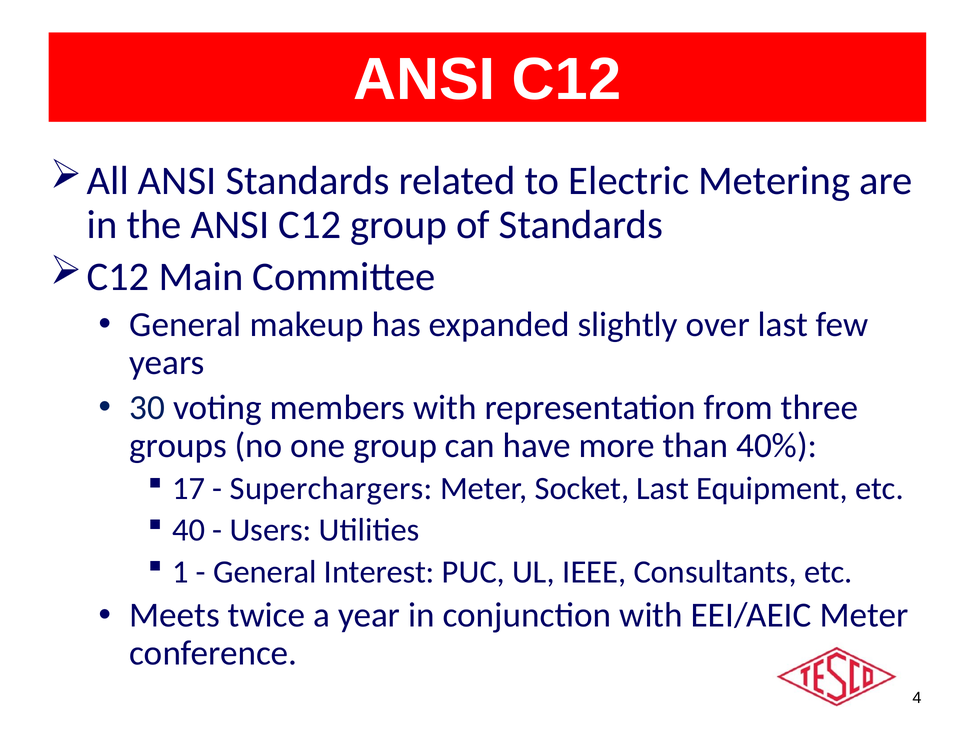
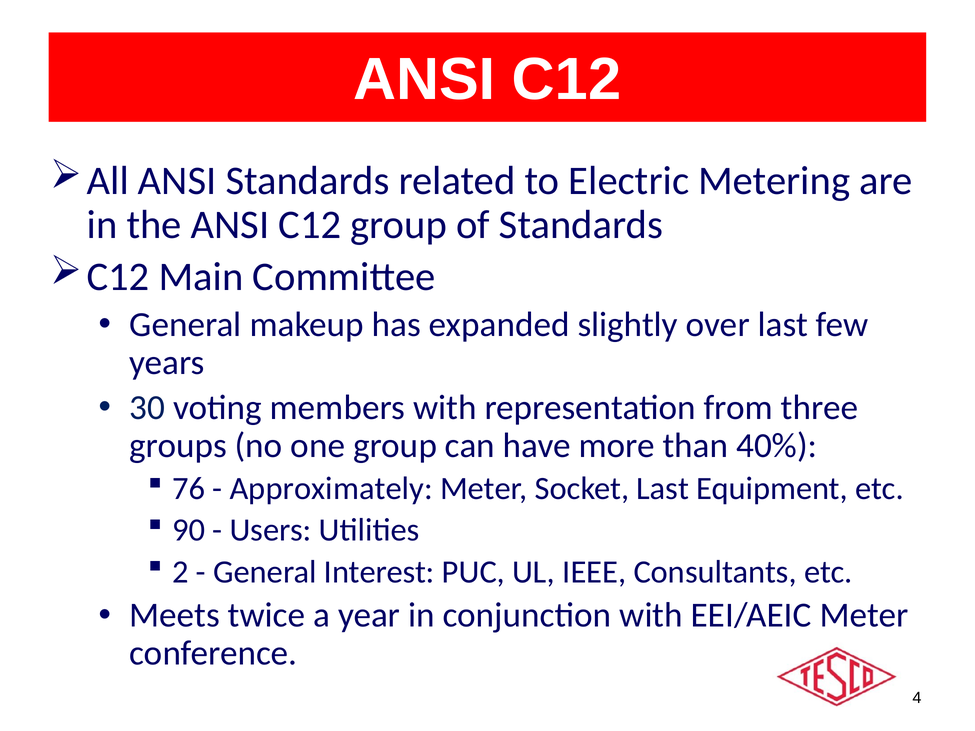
17: 17 -> 76
Superchargers: Superchargers -> Approximately
40: 40 -> 90
1: 1 -> 2
